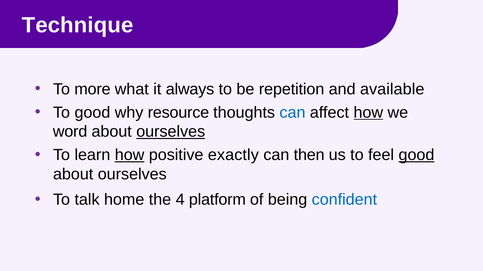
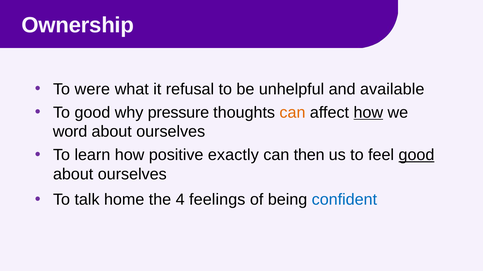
Technique: Technique -> Ownership
more: more -> were
always: always -> refusal
repetition: repetition -> unhelpful
resource: resource -> pressure
can at (292, 113) colour: blue -> orange
ourselves at (171, 132) underline: present -> none
how at (130, 155) underline: present -> none
platform: platform -> feelings
